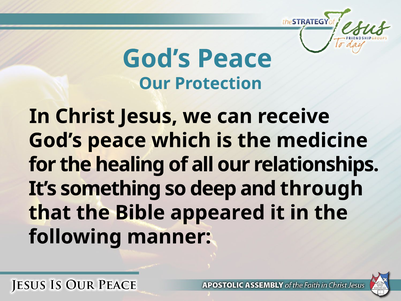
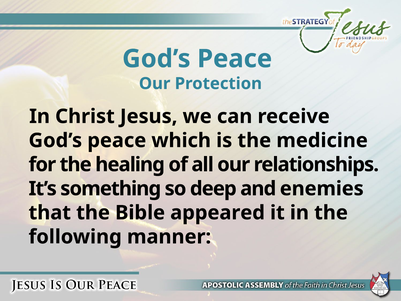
through: through -> enemies
